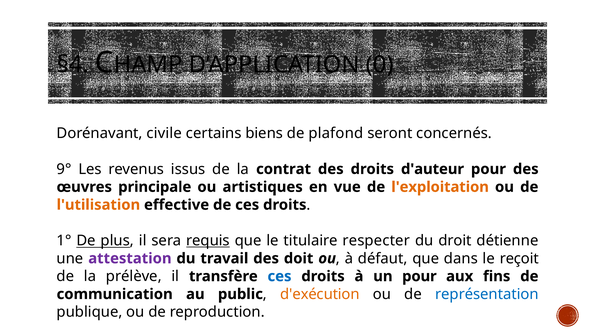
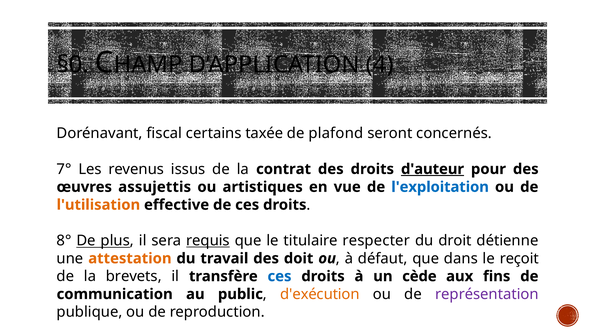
§4: §4 -> §0
0: 0 -> 4
civile: civile -> fiscal
biens: biens -> taxée
9°: 9° -> 7°
d'auteur underline: none -> present
principale: principale -> assujettis
l'exploitation colour: orange -> blue
1°: 1° -> 8°
attestation colour: purple -> orange
prélève: prélève -> brevets
un pour: pour -> cède
représentation colour: blue -> purple
